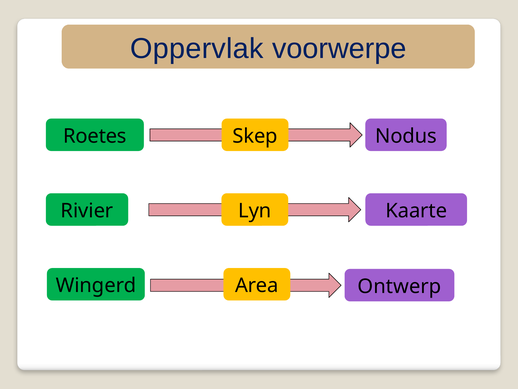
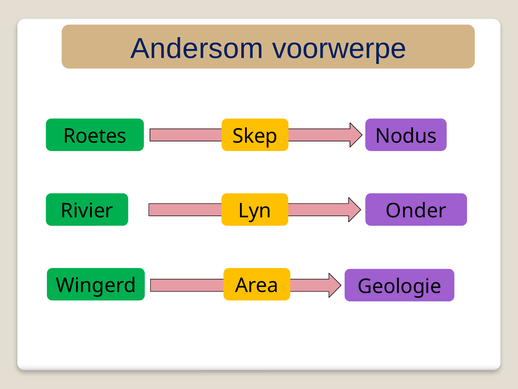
Oppervlak: Oppervlak -> Andersom
Kaarte: Kaarte -> Onder
Ontwerp: Ontwerp -> Geologie
